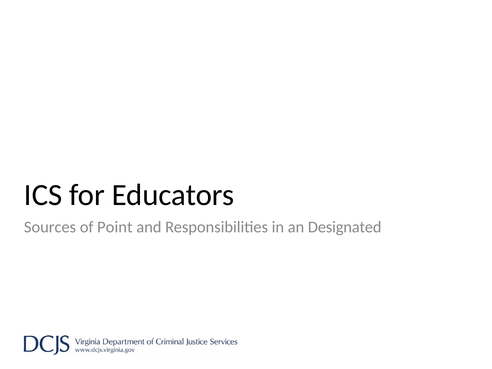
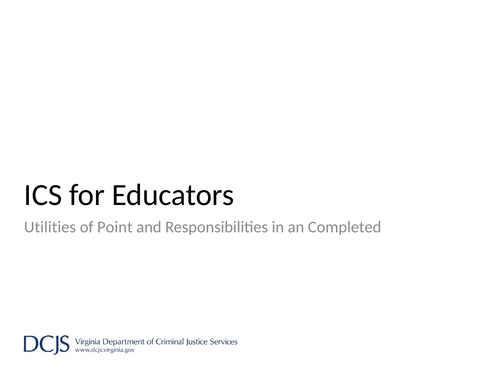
Sources: Sources -> Utilities
Designated: Designated -> Completed
